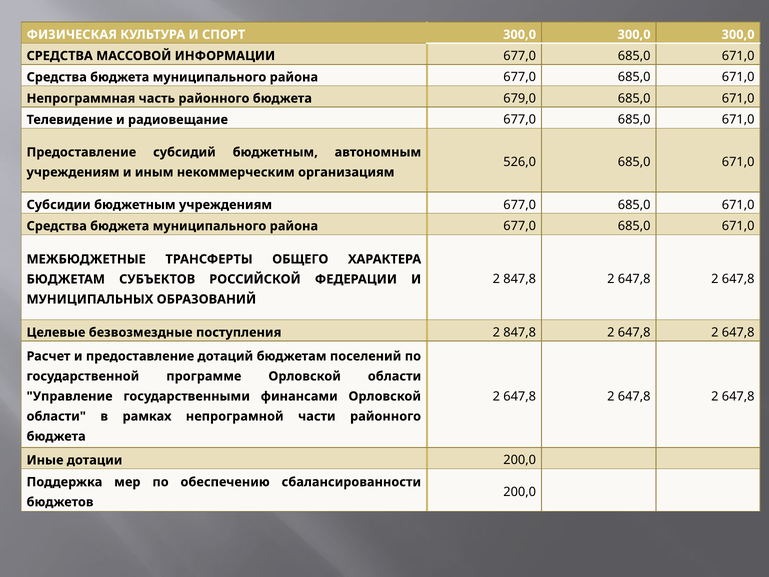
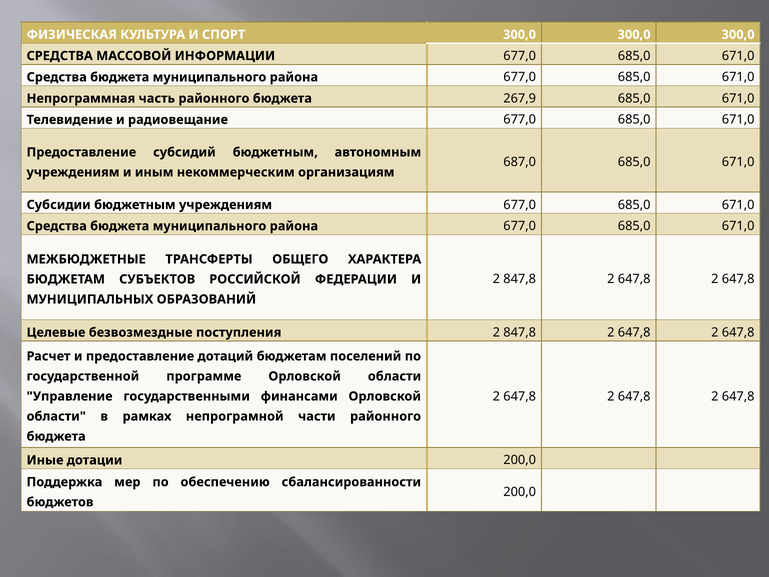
679,0: 679,0 -> 267,9
526,0: 526,0 -> 687,0
